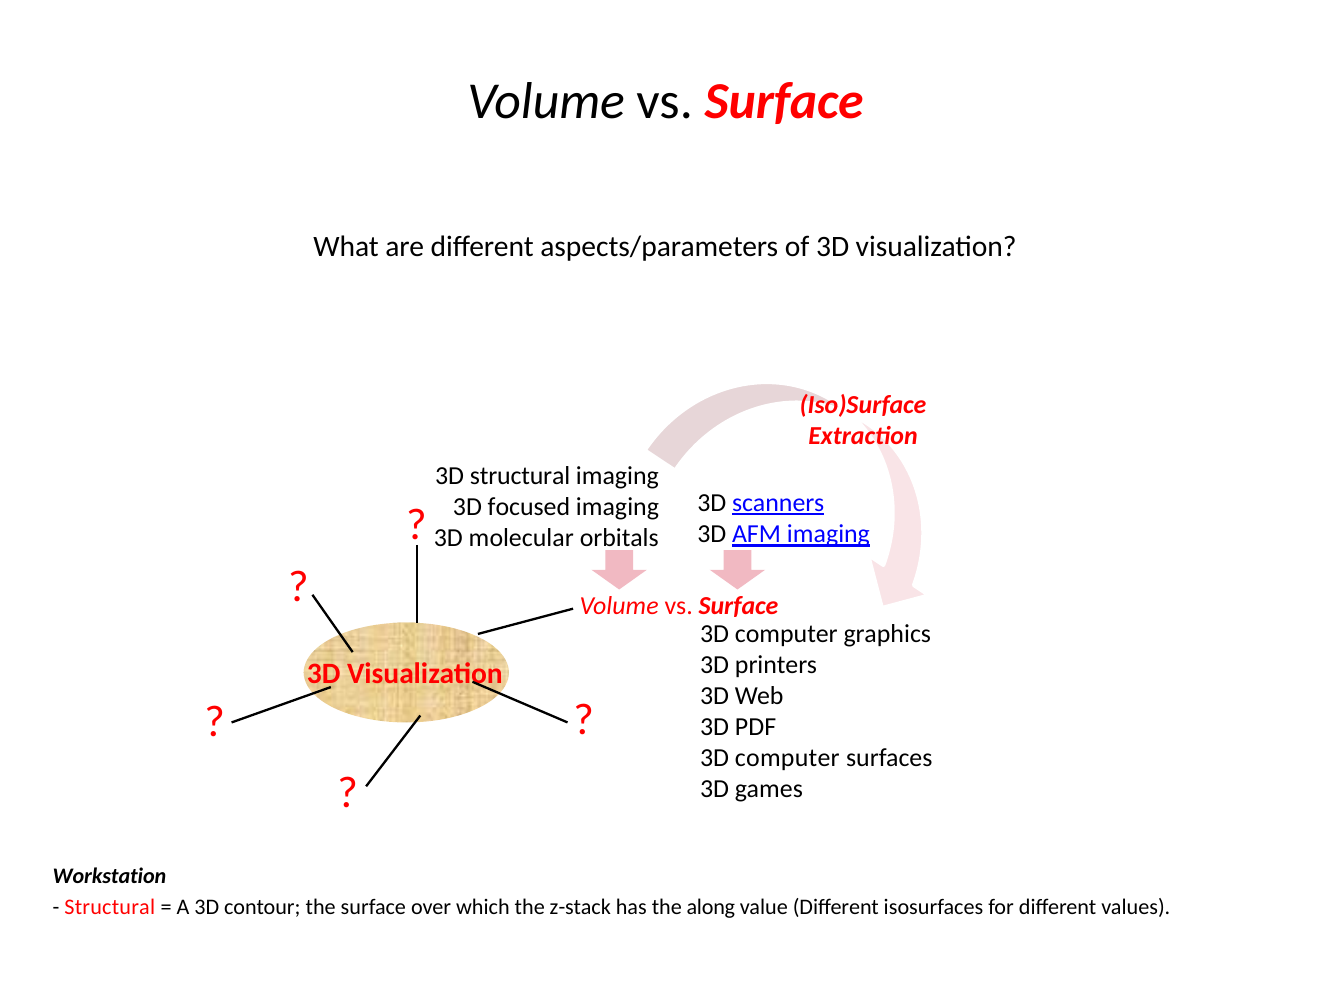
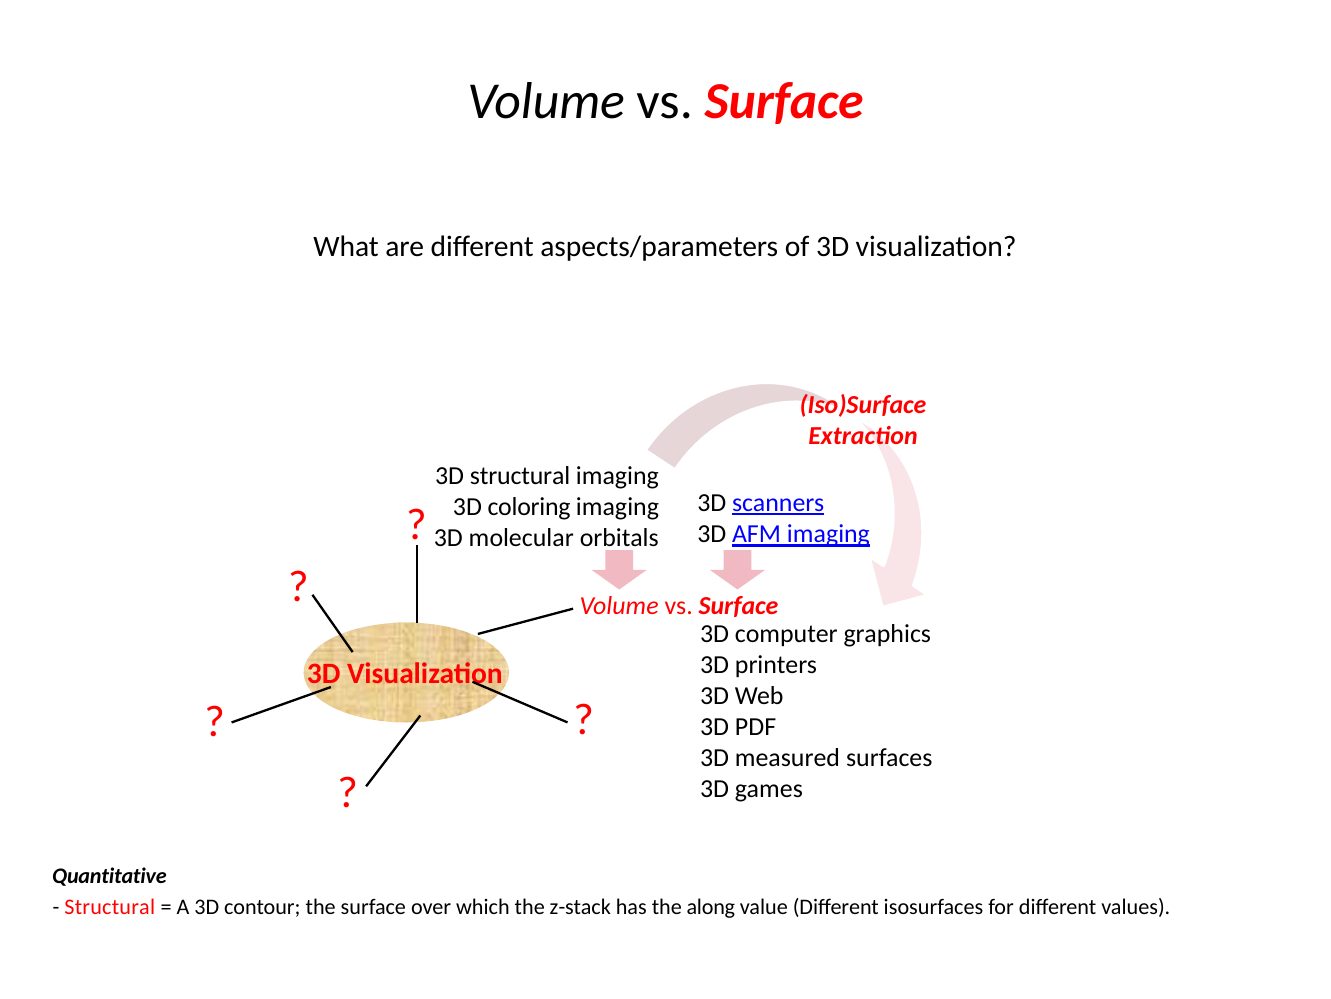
focused: focused -> coloring
computer at (787, 757): computer -> measured
Workstation: Workstation -> Quantitative
